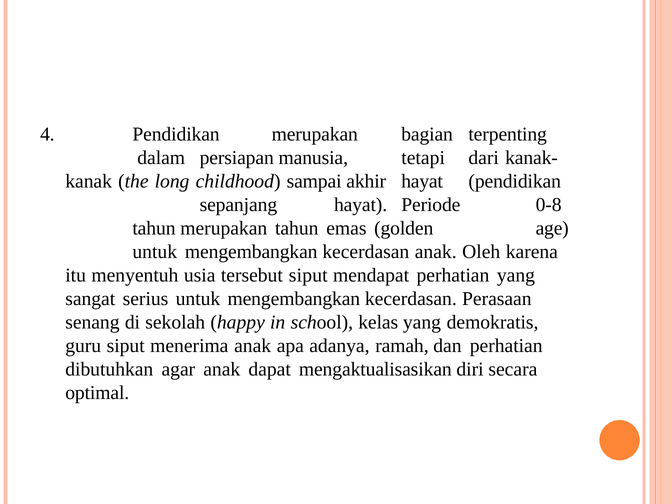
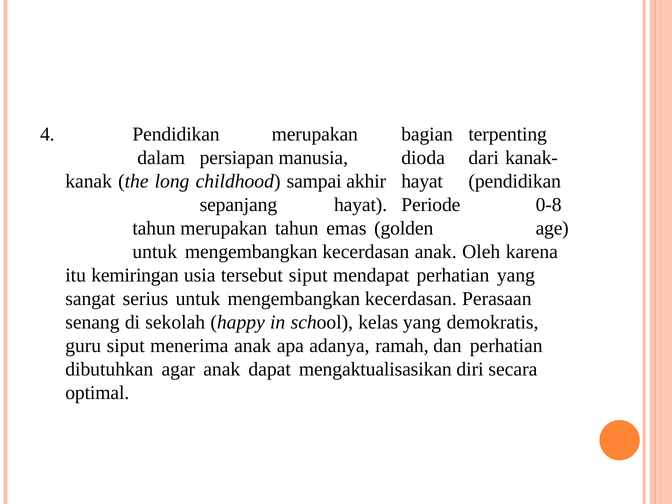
tetapi: tetapi -> dioda
menyentuh: menyentuh -> kemiringan
